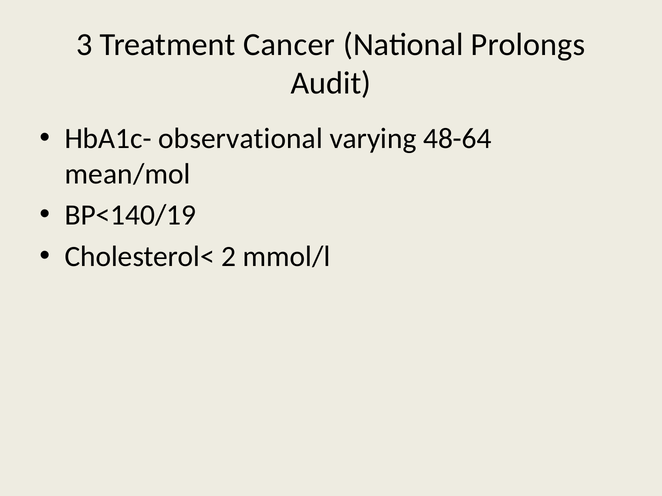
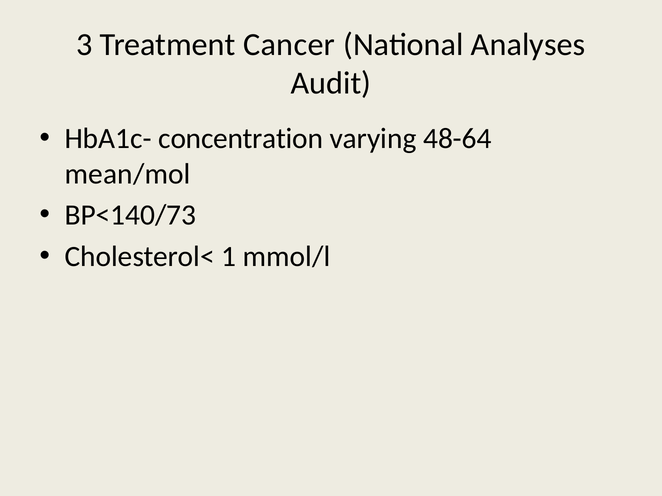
Prolongs: Prolongs -> Analyses
observational: observational -> concentration
BP<140/19: BP<140/19 -> BP<140/73
2: 2 -> 1
